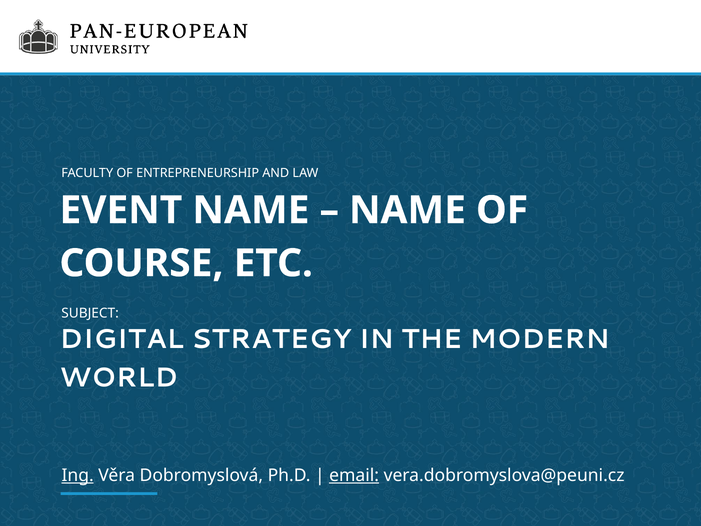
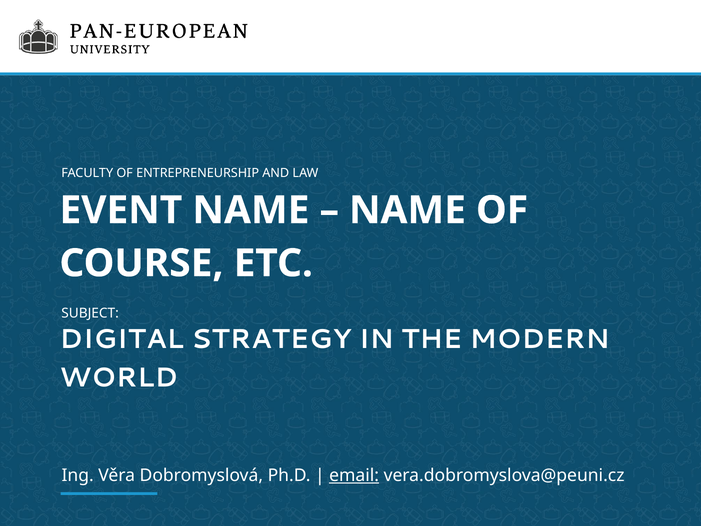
Ing underline: present -> none
